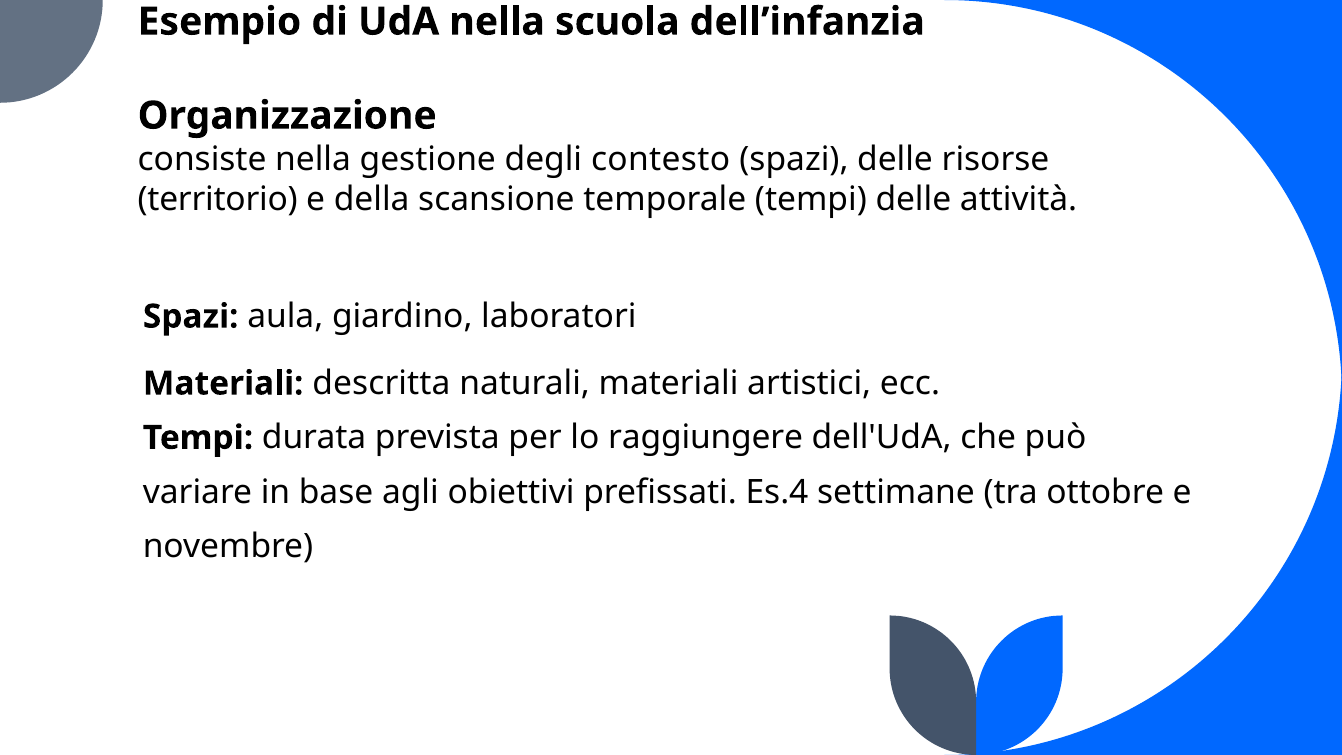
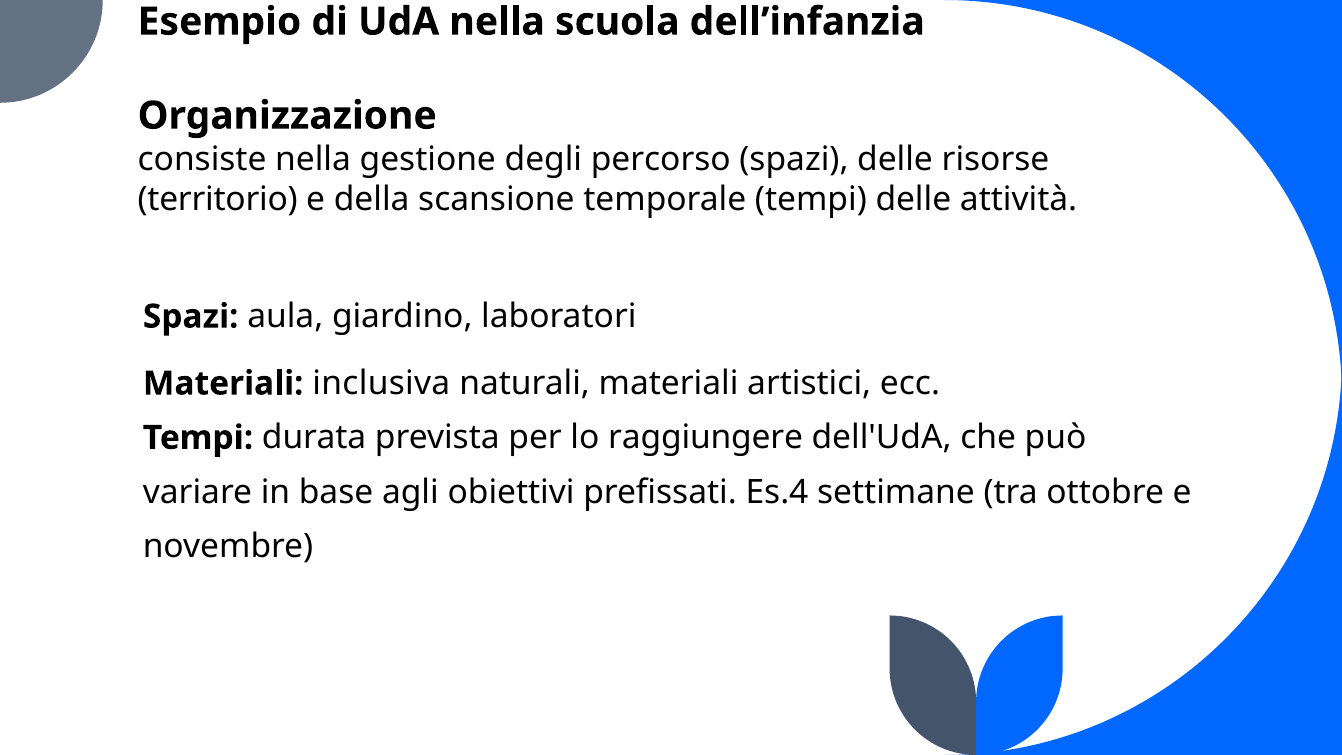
contesto: contesto -> percorso
descritta: descritta -> inclusiva
